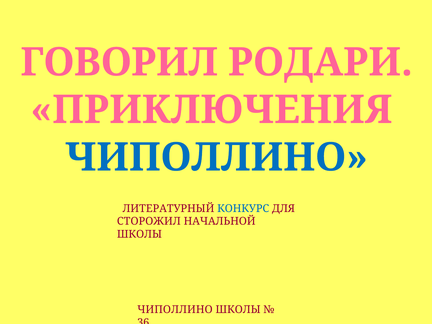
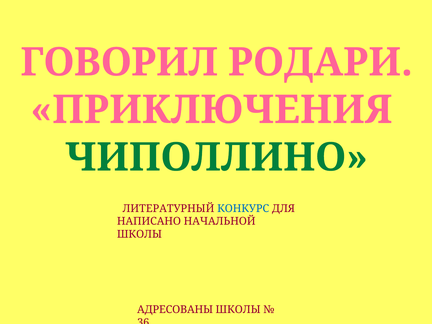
ЧИПОЛЛИНО at (217, 157) colour: blue -> green
СТОРОЖИЛ: СТОРОЖИЛ -> НАПИСАНО
ЧИПОЛЛИНО at (175, 310): ЧИПОЛЛИНО -> АДРЕСОВАНЫ
